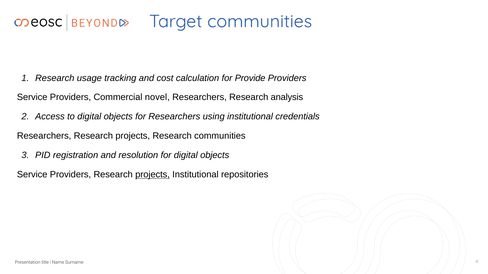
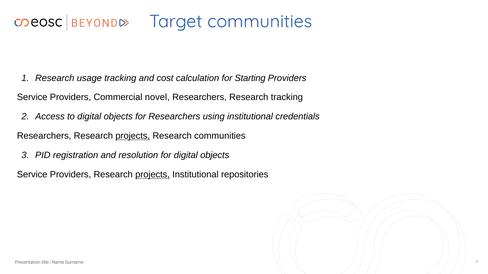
Provide: Provide -> Starting
Research analysis: analysis -> tracking
projects at (133, 136) underline: none -> present
